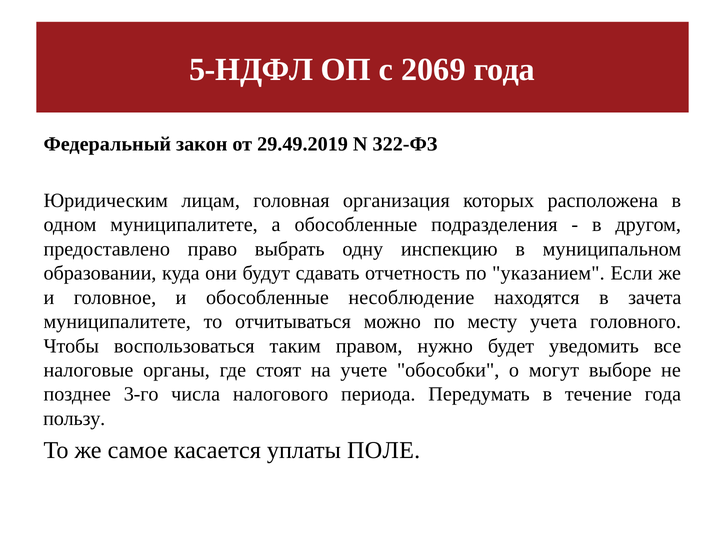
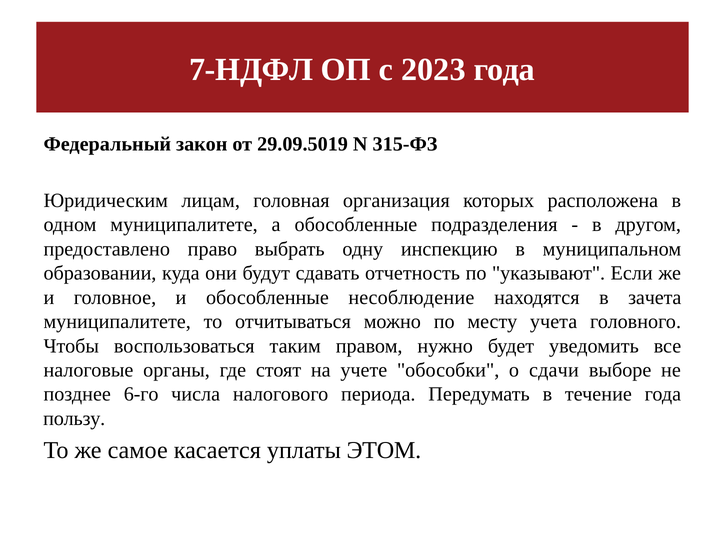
5-НДФЛ: 5-НДФЛ -> 7-НДФЛ
2069: 2069 -> 2023
29.49.2019: 29.49.2019 -> 29.09.5019
322-ФЗ: 322-ФЗ -> 315-ФЗ
указанием: указанием -> указывают
могут: могут -> сдачи
3-го: 3-го -> 6-го
ПОЛЕ: ПОЛЕ -> ЭТОМ
